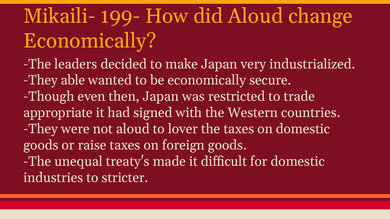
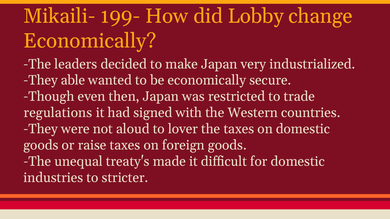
did Aloud: Aloud -> Lobby
appropriate: appropriate -> regulations
